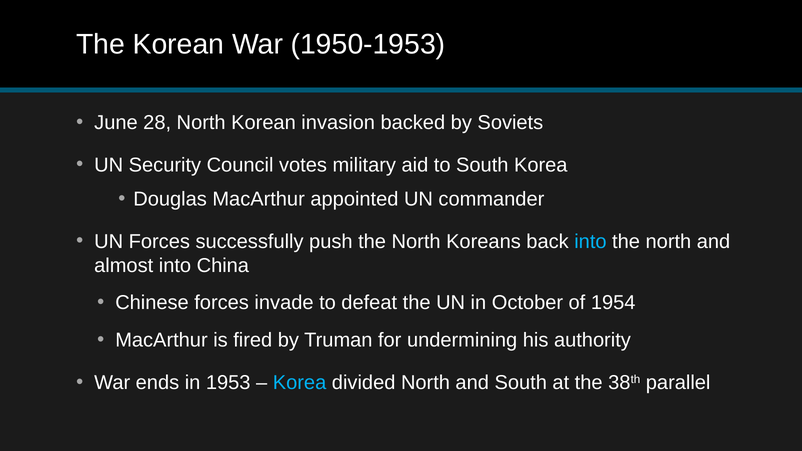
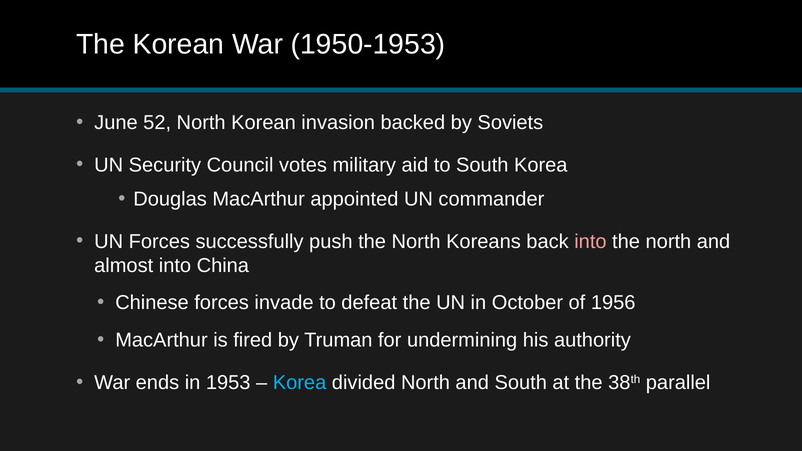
28: 28 -> 52
into at (590, 241) colour: light blue -> pink
1954: 1954 -> 1956
